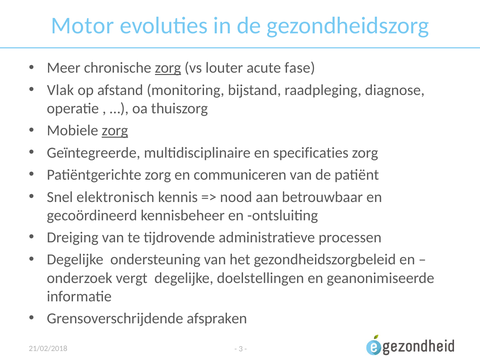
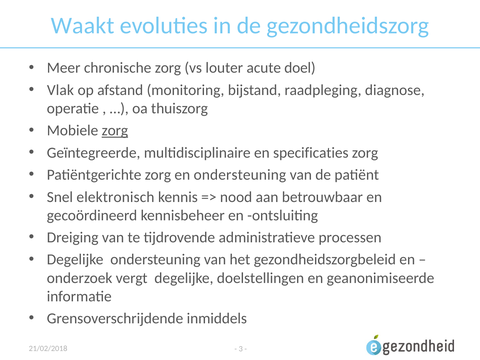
Motor: Motor -> Waakt
zorg at (168, 68) underline: present -> none
fase: fase -> doel
en communiceren: communiceren -> ondersteuning
afspraken: afspraken -> inmiddels
